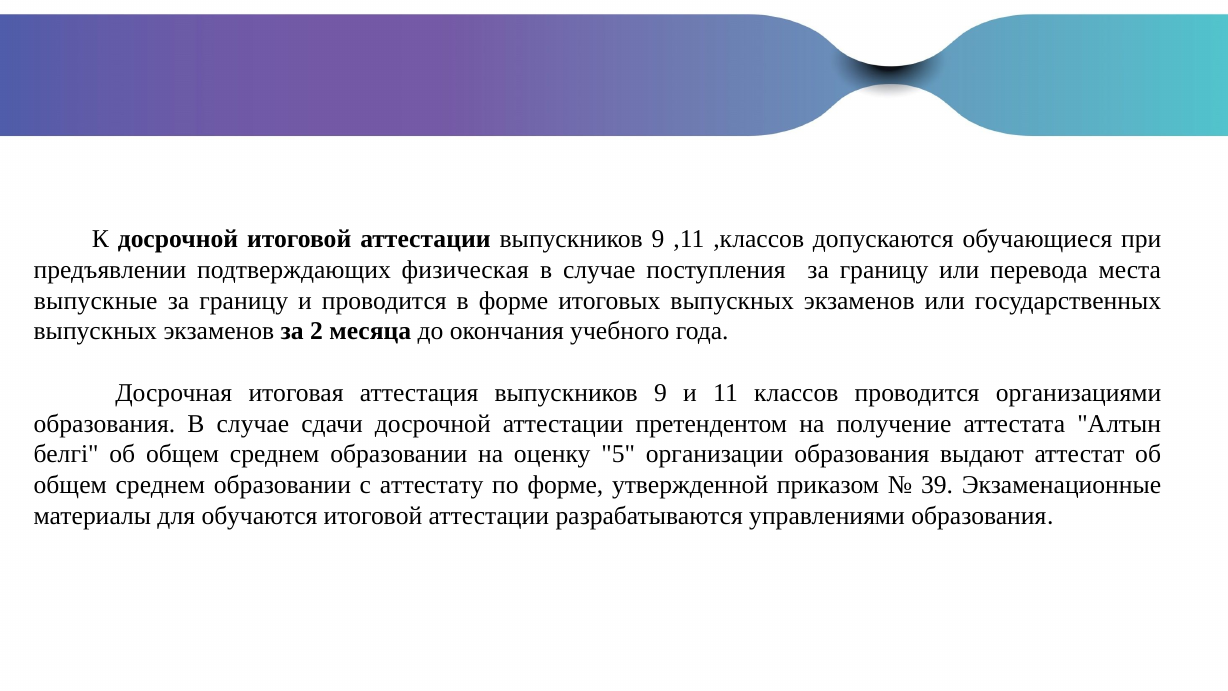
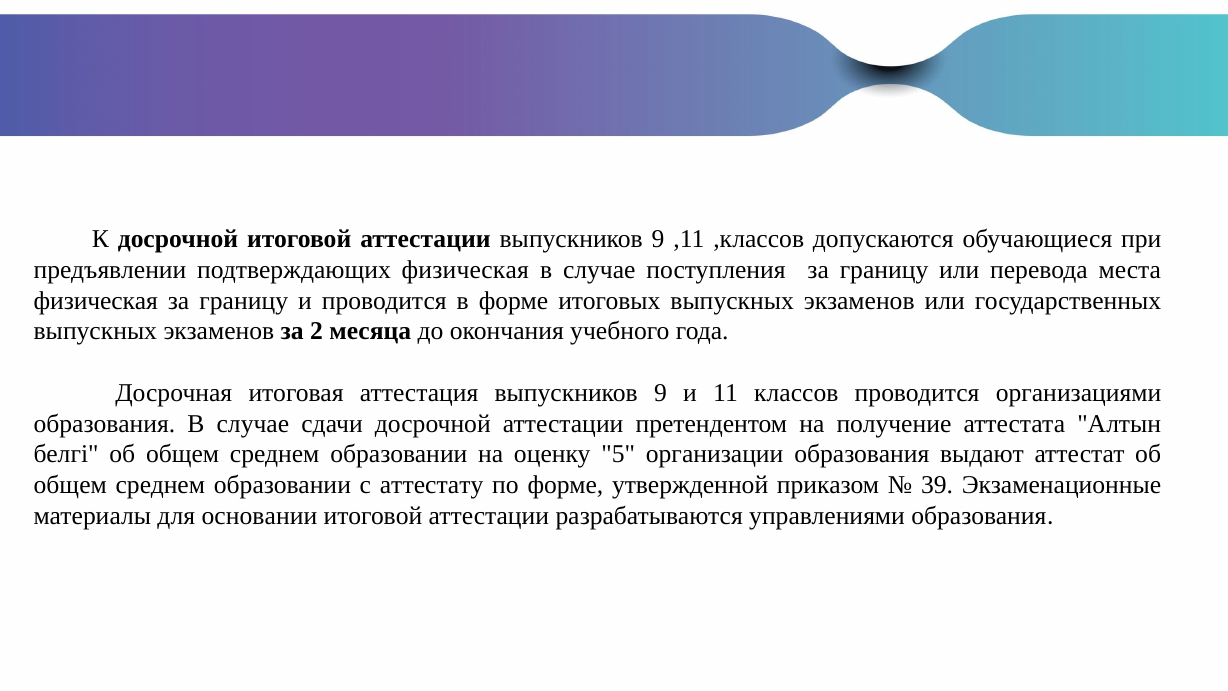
выпускные at (96, 301): выпускные -> физическая
обучаются: обучаются -> основании
